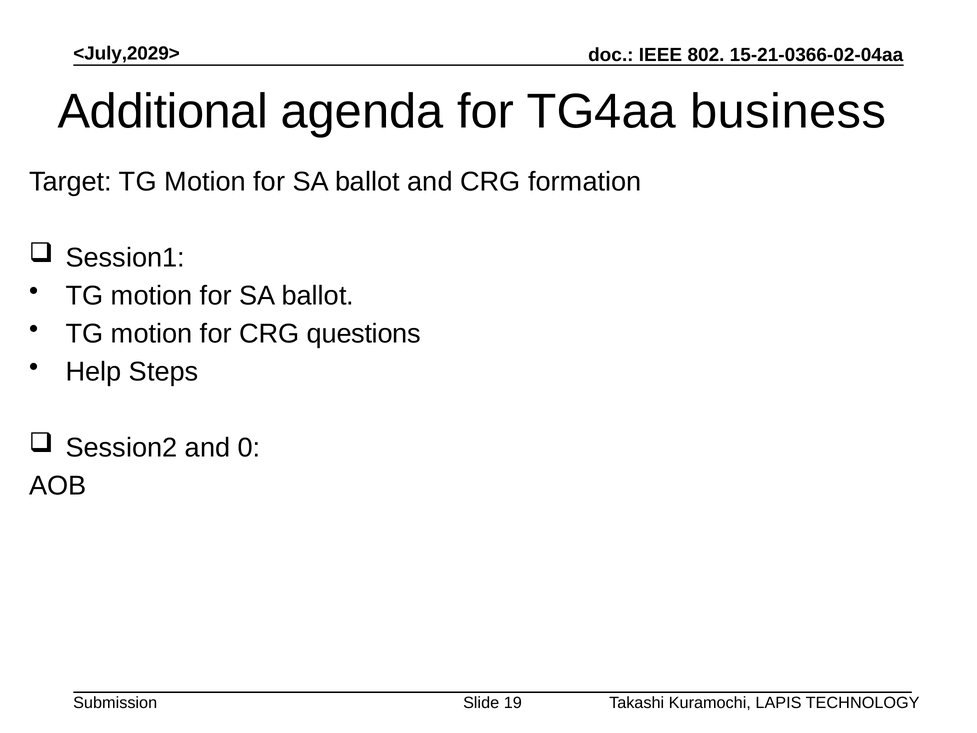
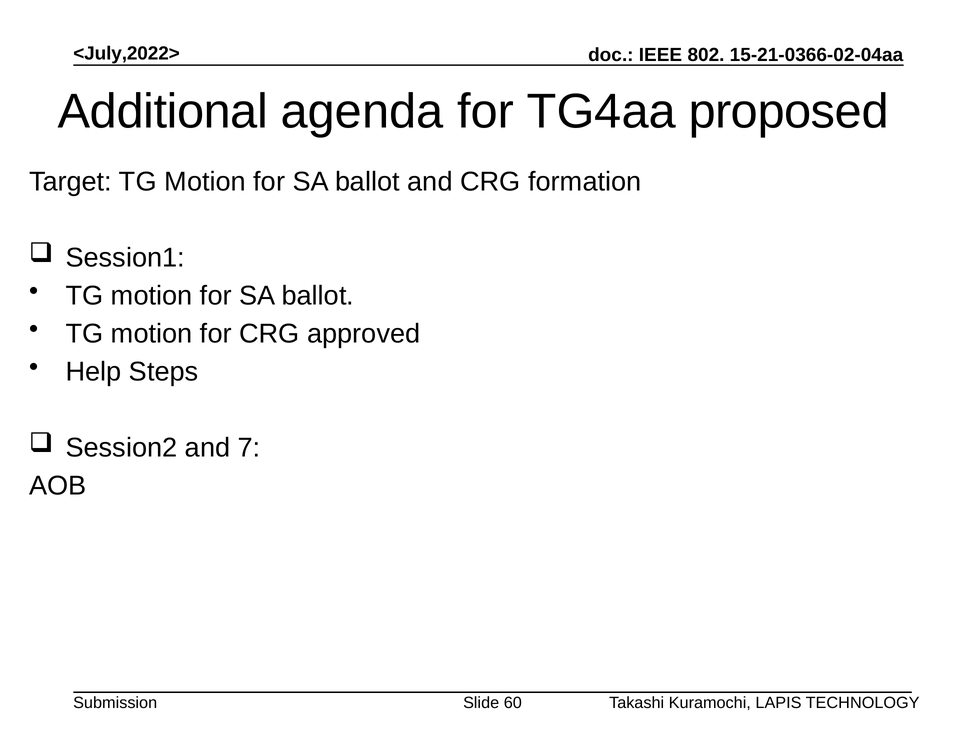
<July,2029>: <July,2029> -> <July,2022>
business: business -> proposed
questions: questions -> approved
0: 0 -> 7
19: 19 -> 60
